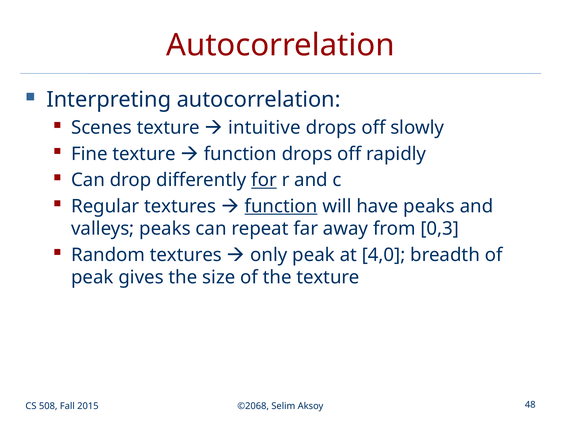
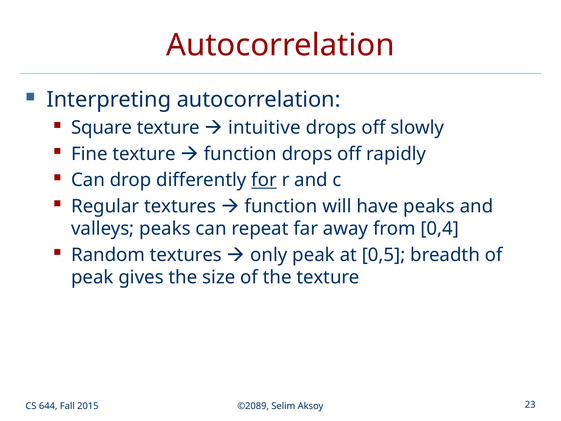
Scenes: Scenes -> Square
function at (281, 206) underline: present -> none
0,3: 0,3 -> 0,4
4,0: 4,0 -> 0,5
508: 508 -> 644
©2068: ©2068 -> ©2089
48: 48 -> 23
